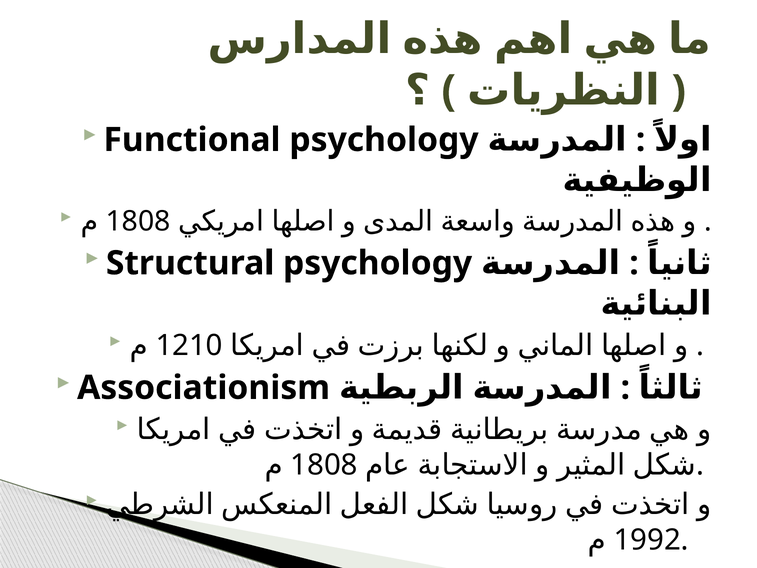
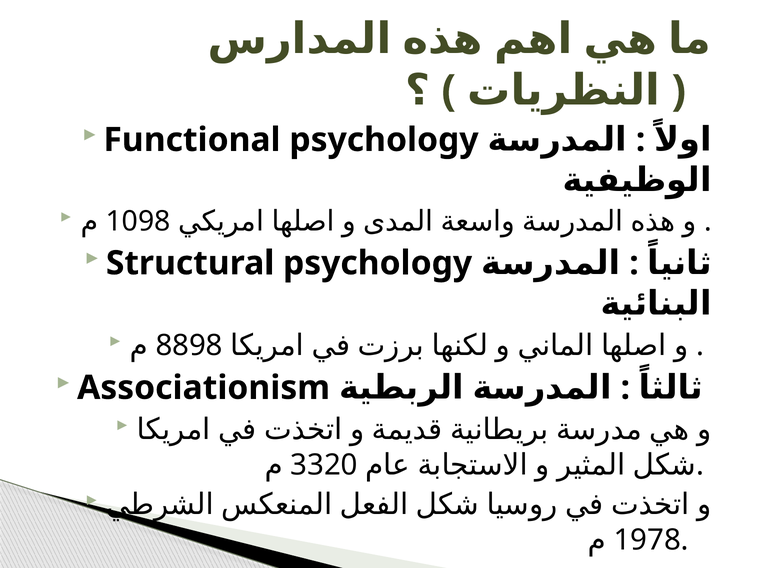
1808 at (138, 221): 1808 -> 1098
1210: 1210 -> 8898
1808 at (324, 465): 1808 -> 3320
1992: 1992 -> 1978
